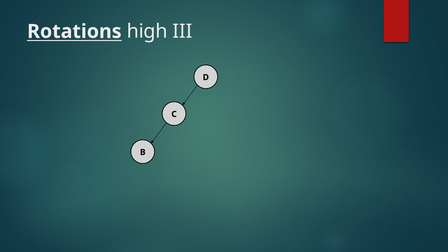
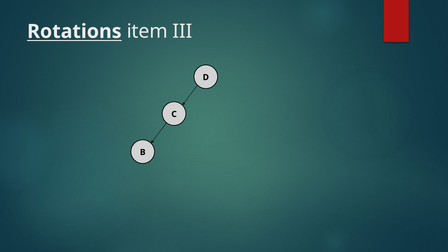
high: high -> item
